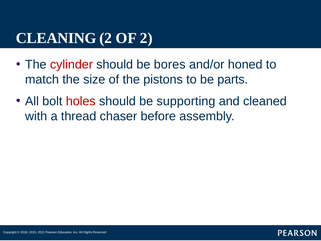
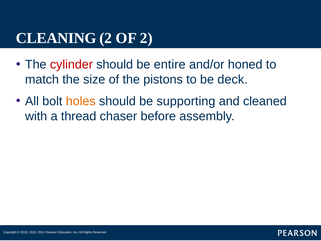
bores: bores -> entire
parts: parts -> deck
holes colour: red -> orange
